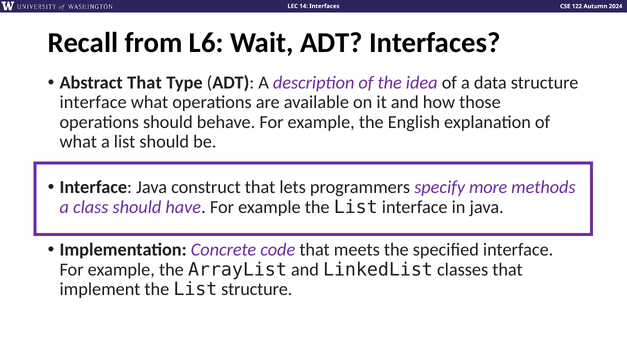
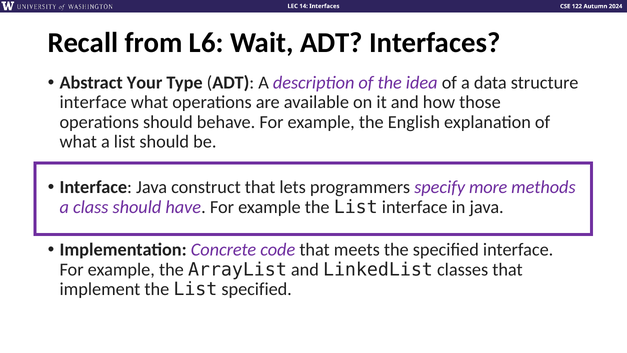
Abstract That: That -> Your
List structure: structure -> specified
